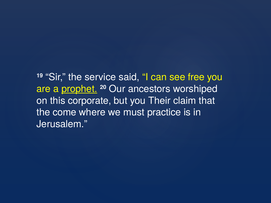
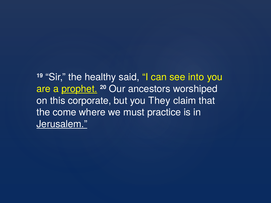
service: service -> healthy
free: free -> into
Their: Their -> They
Jerusalem underline: none -> present
